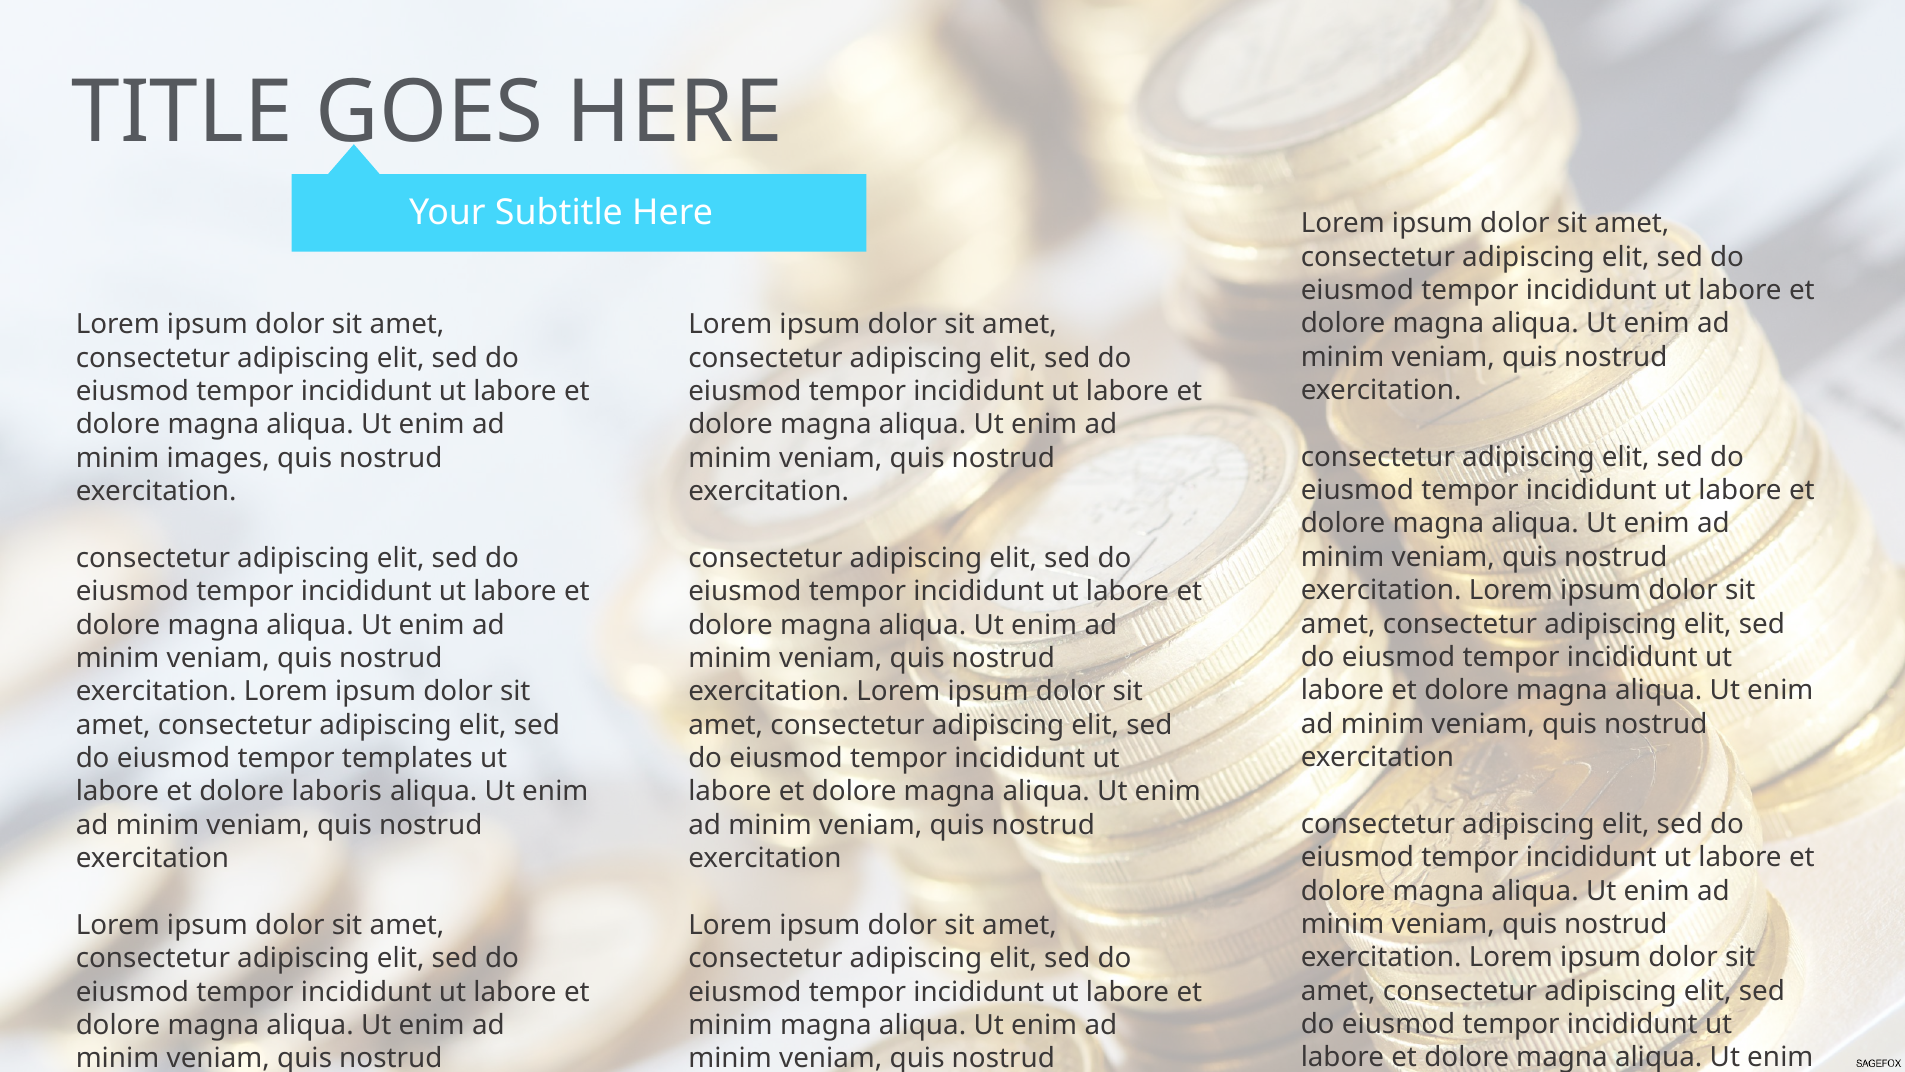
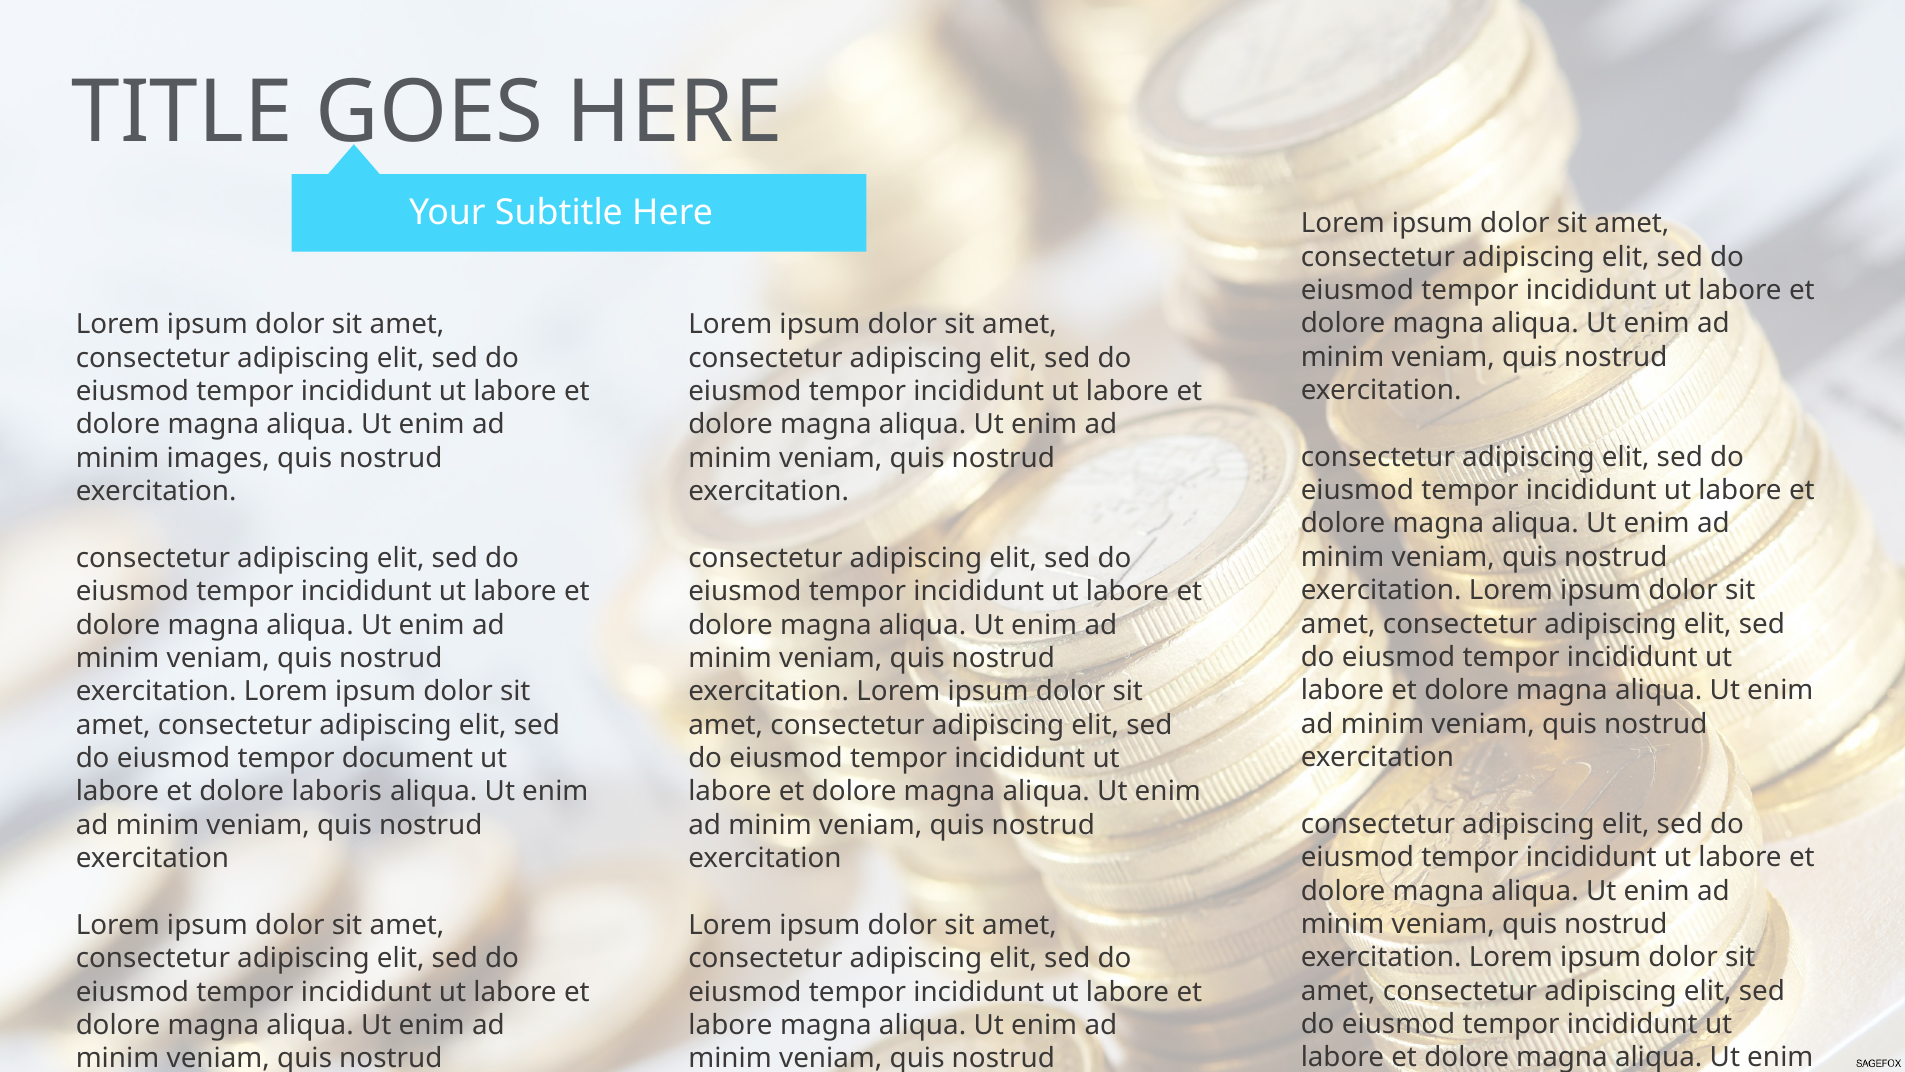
templates: templates -> document
minim at (730, 1025): minim -> labore
